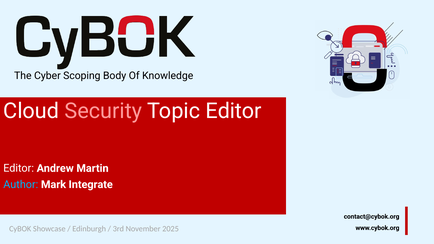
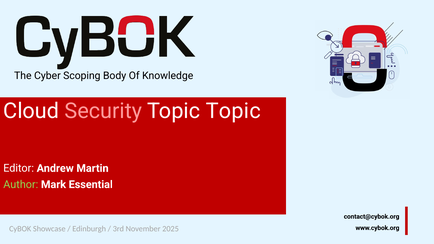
Topic Editor: Editor -> Topic
Author colour: light blue -> light green
Integrate: Integrate -> Essential
